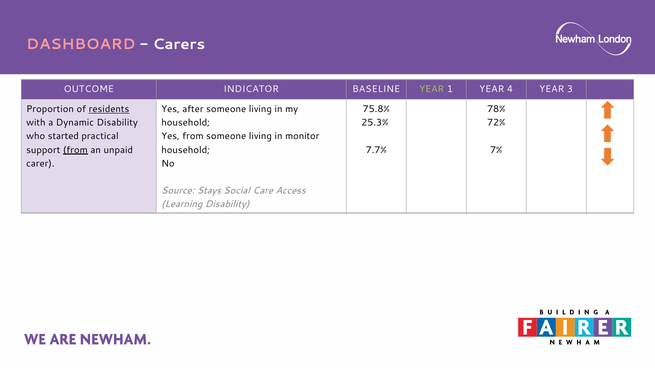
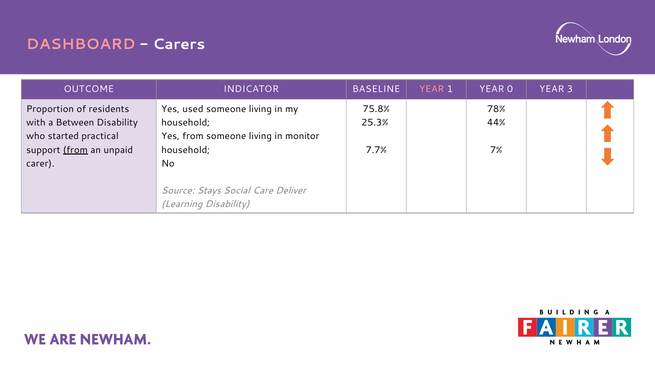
YEAR at (432, 89) colour: light green -> pink
4: 4 -> 0
residents underline: present -> none
after: after -> used
Dynamic: Dynamic -> Between
72%: 72% -> 44%
Access: Access -> Deliver
